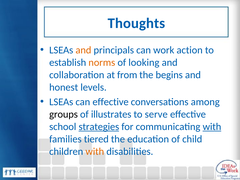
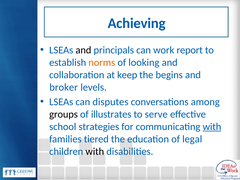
Thoughts: Thoughts -> Achieving
and at (83, 50) colour: orange -> black
action: action -> report
from: from -> keep
honest: honest -> broker
can effective: effective -> disputes
strategies underline: present -> none
child: child -> legal
with at (95, 152) colour: orange -> black
